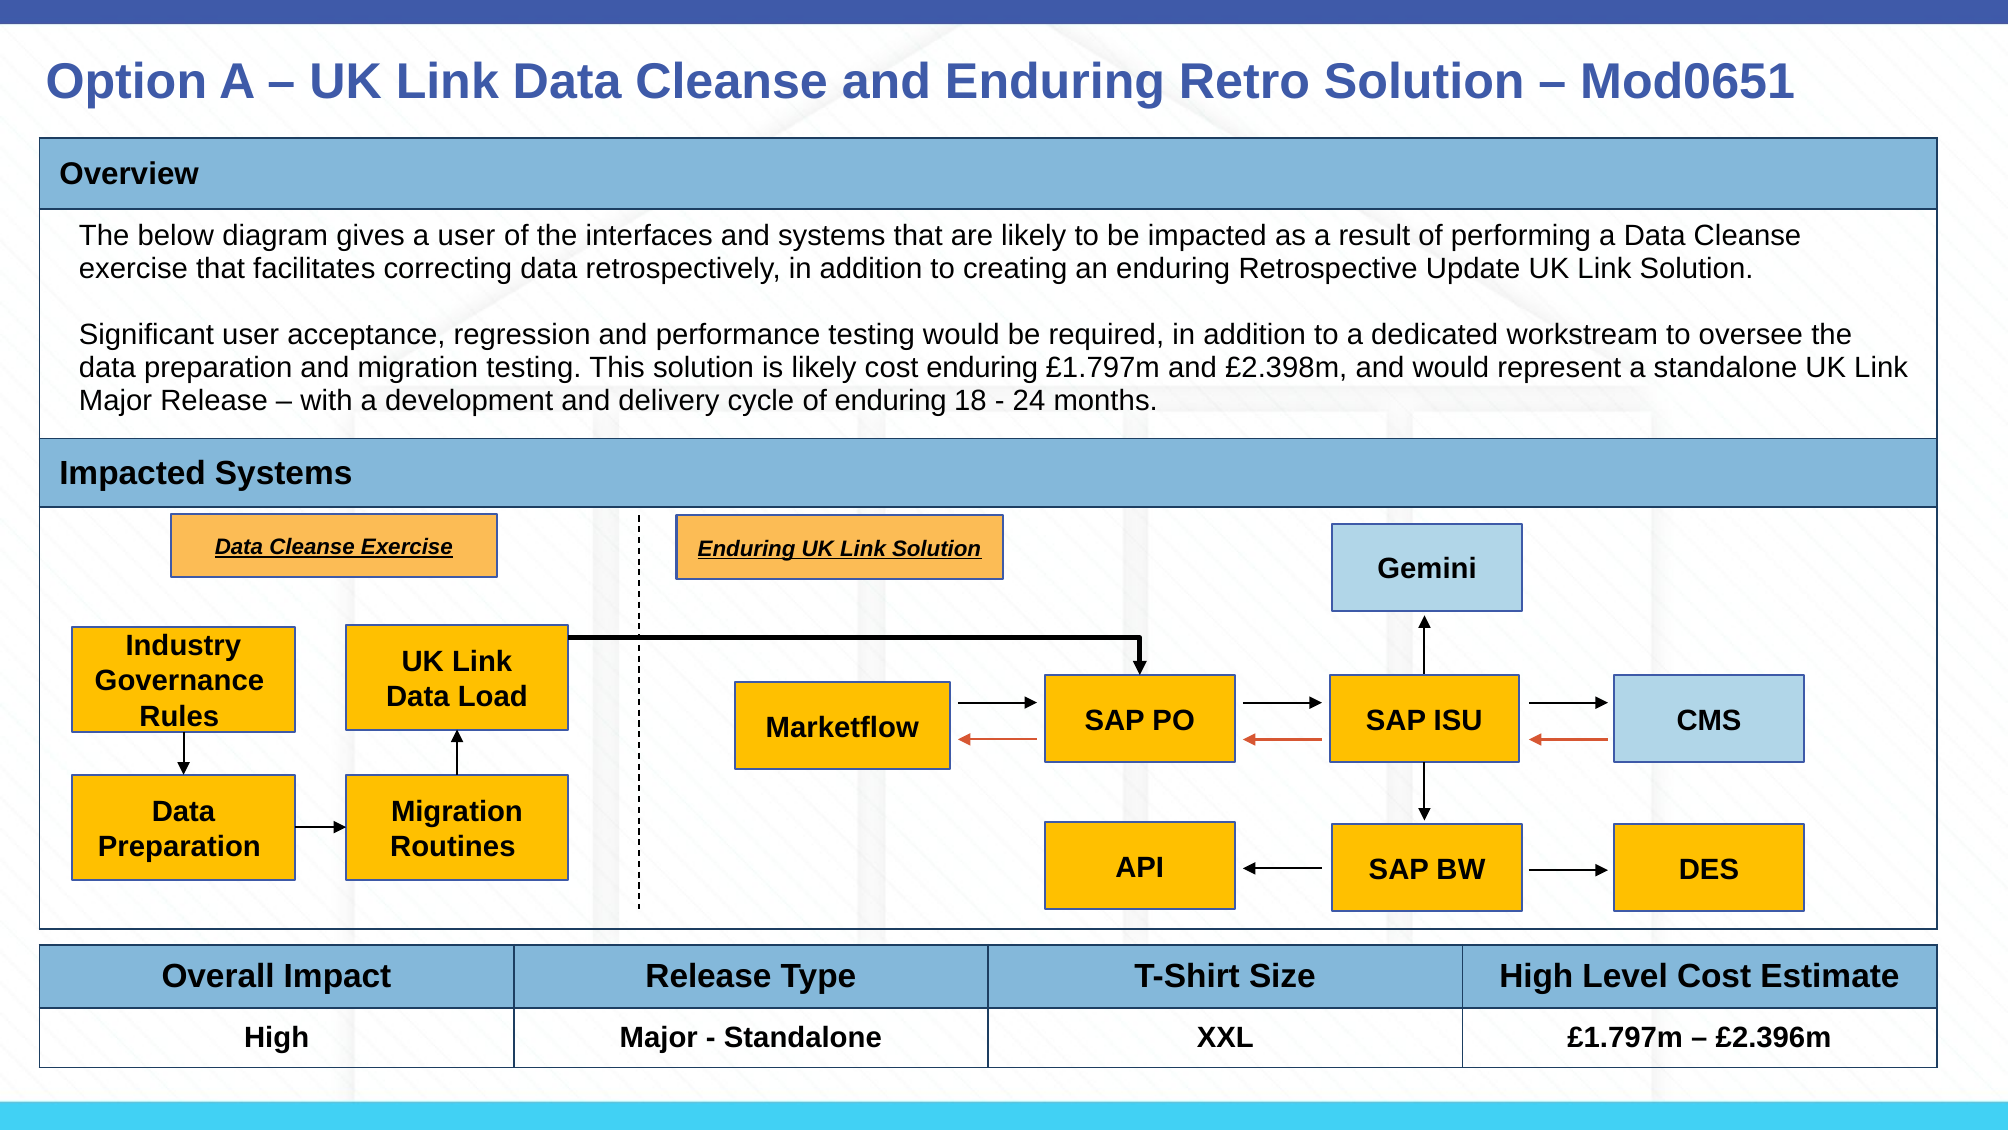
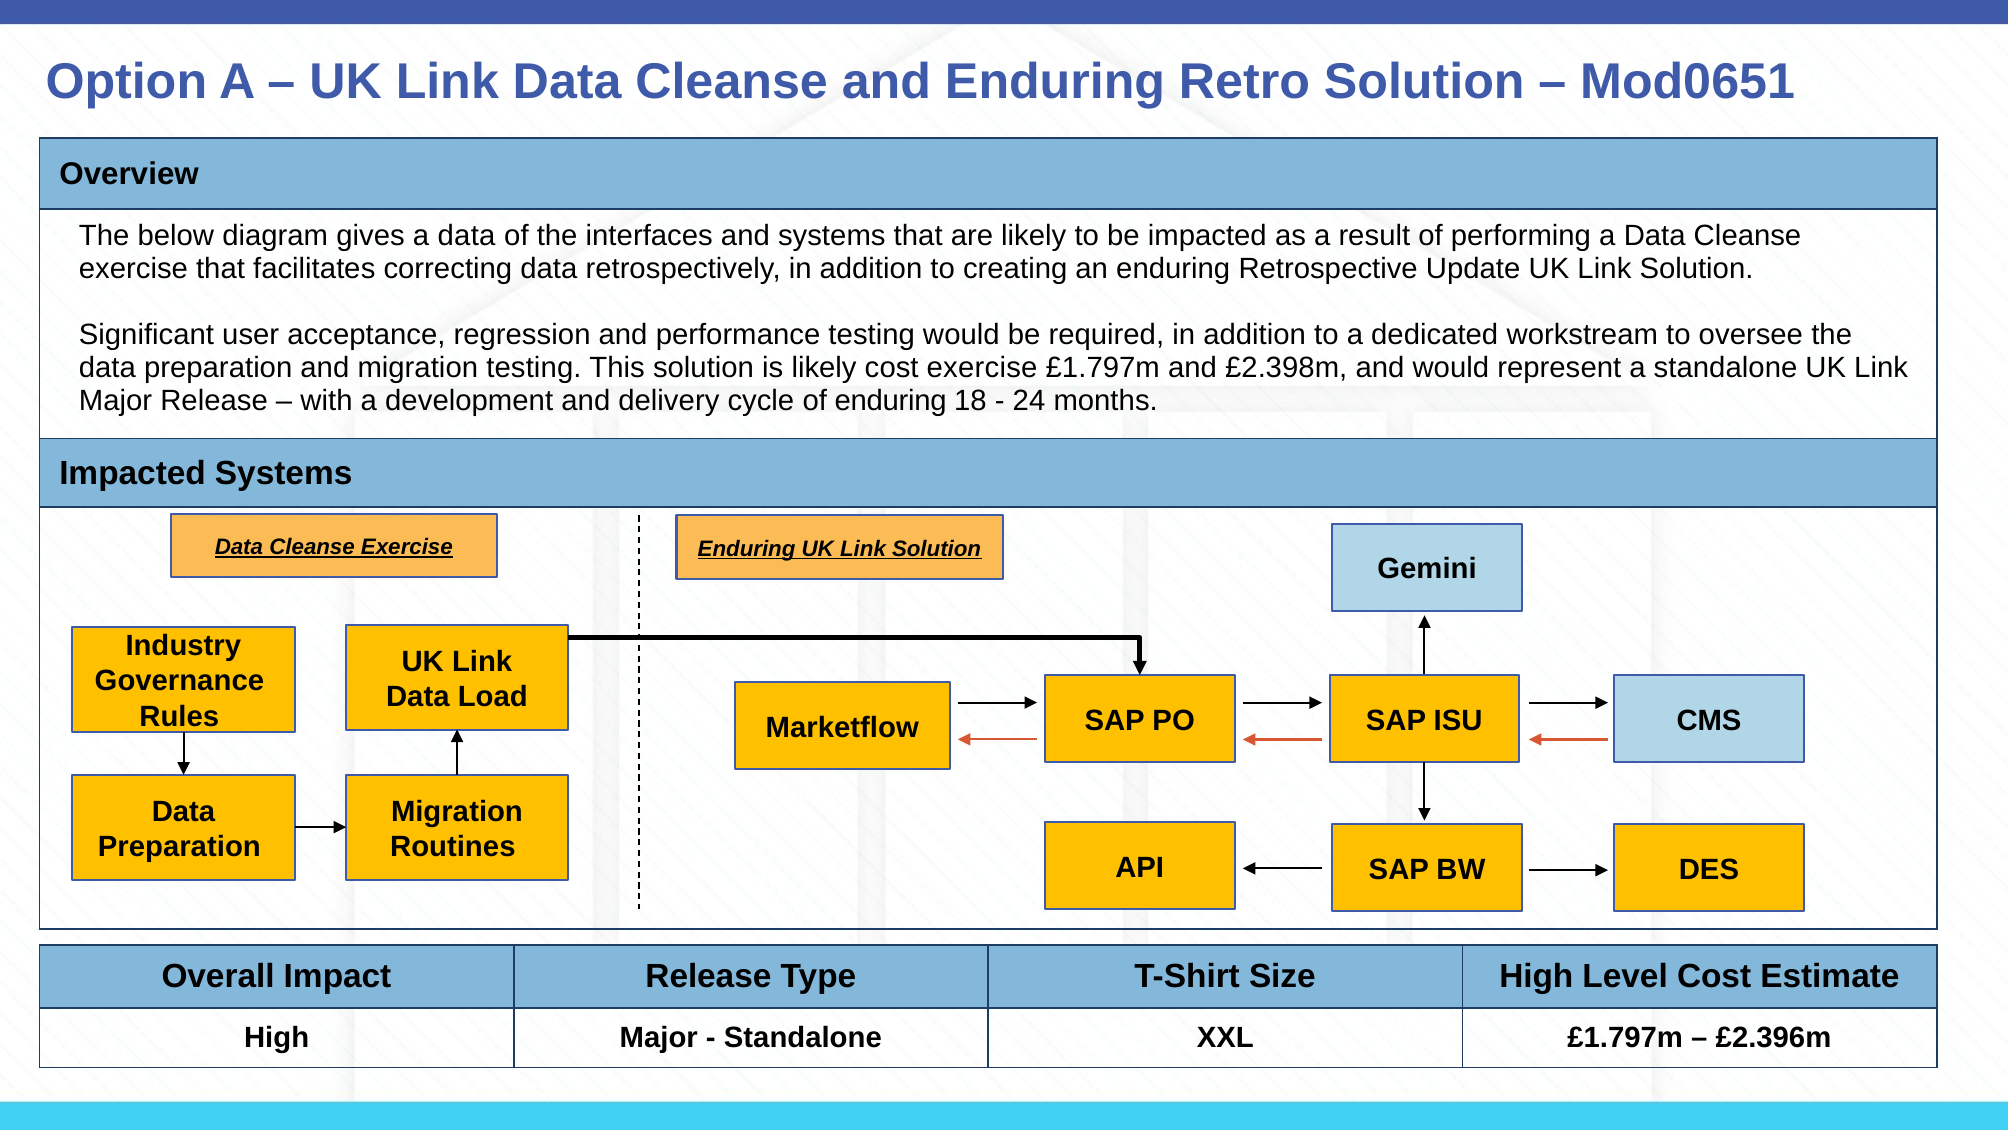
gives a user: user -> data
cost enduring: enduring -> exercise
